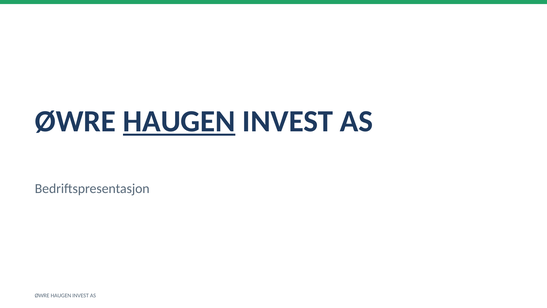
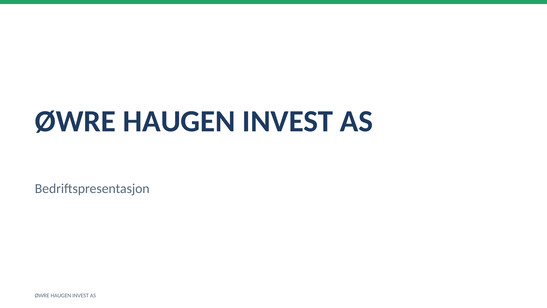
HAUGEN at (179, 121) underline: present -> none
